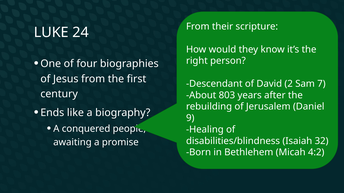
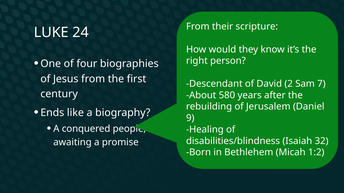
803: 803 -> 580
4:2: 4:2 -> 1:2
